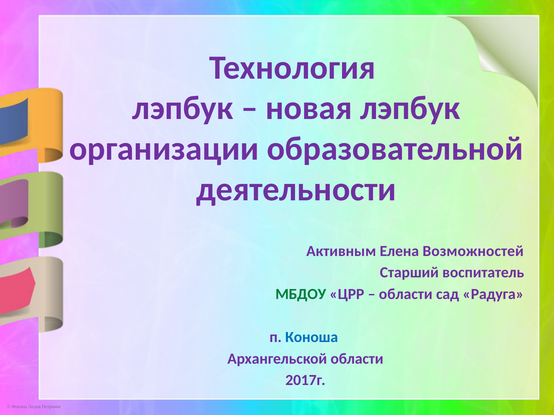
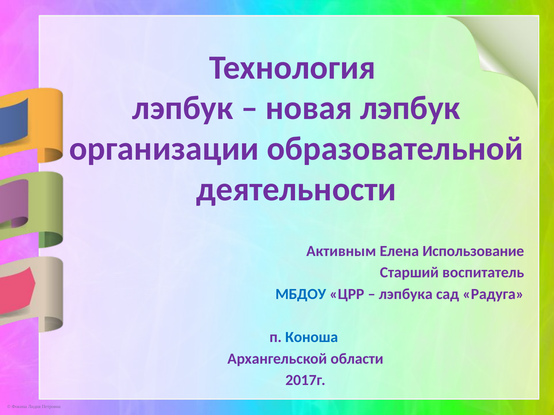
Возможностей: Возможностей -> Использование
МБДОУ colour: green -> blue
области at (406, 294): области -> лэпбука
